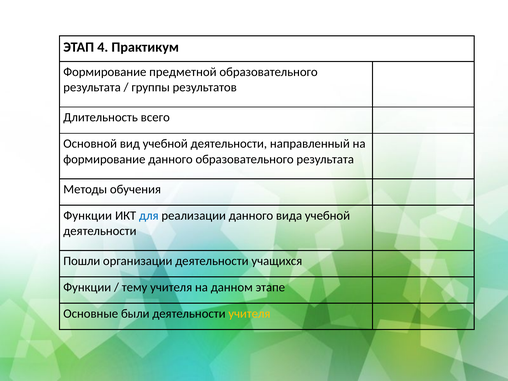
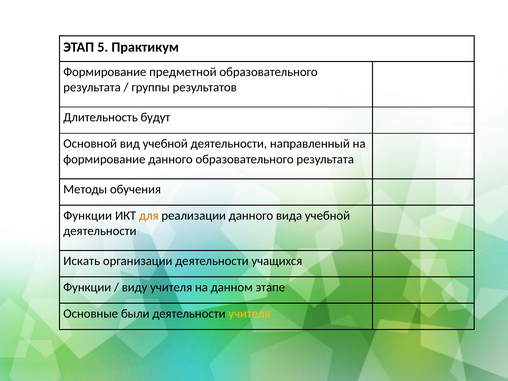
4: 4 -> 5
всего: всего -> будут
для colour: blue -> orange
Пошли: Пошли -> Искать
тему: тему -> виду
